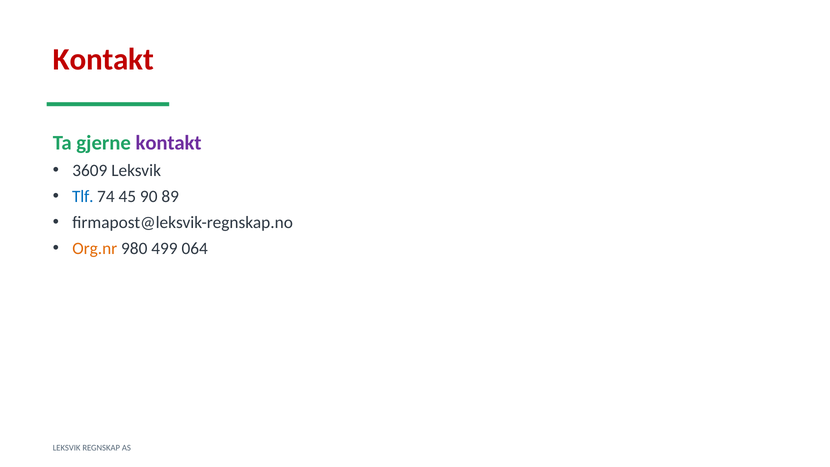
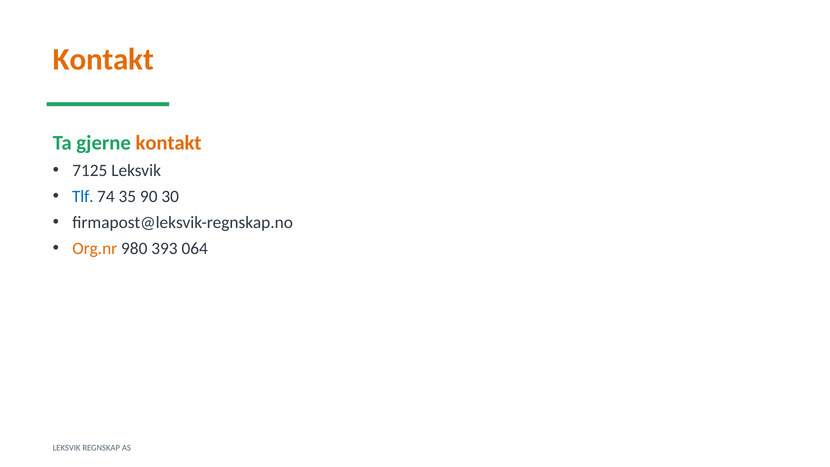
Kontakt at (103, 59) colour: red -> orange
kontakt at (169, 143) colour: purple -> orange
3609: 3609 -> 7125
45: 45 -> 35
89: 89 -> 30
499: 499 -> 393
